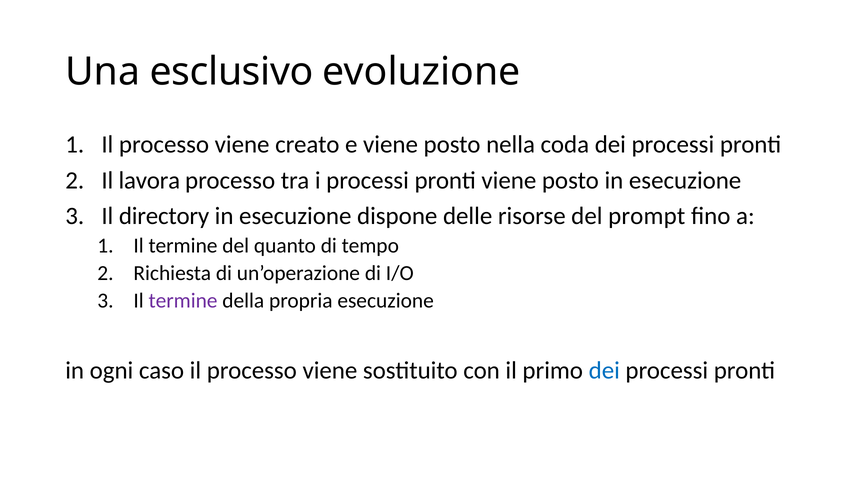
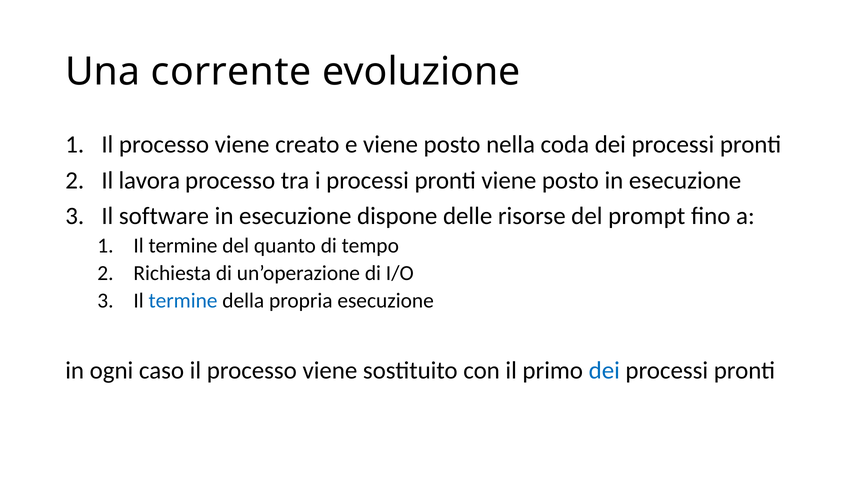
esclusivo: esclusivo -> corrente
directory: directory -> software
termine at (183, 301) colour: purple -> blue
